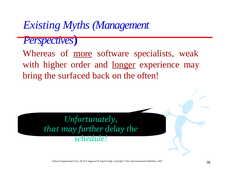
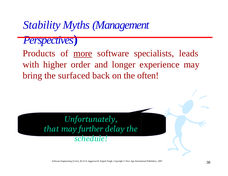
Existing: Existing -> Stability
Whereas: Whereas -> Products
weak: weak -> leads
longer underline: present -> none
